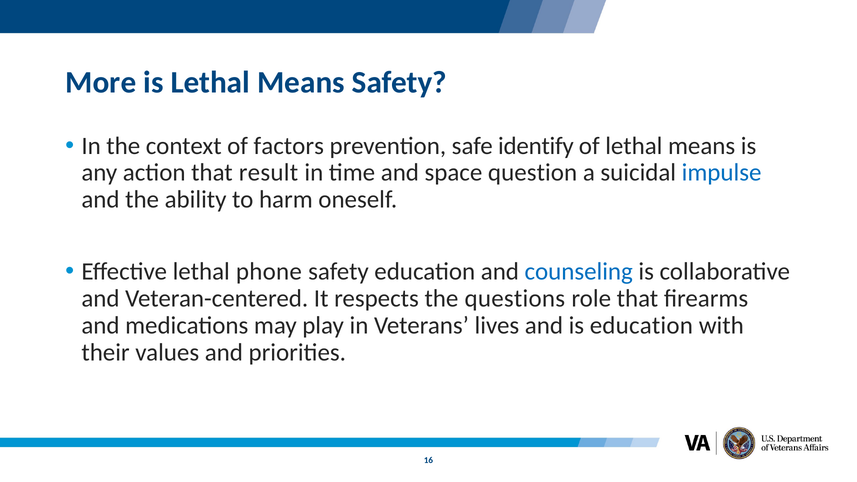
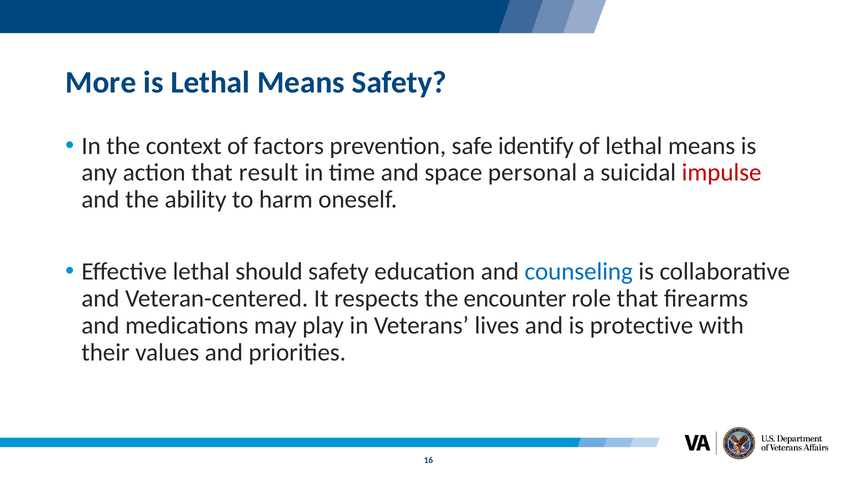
question: question -> personal
impulse colour: blue -> red
phone: phone -> should
questions: questions -> encounter
is education: education -> protective
